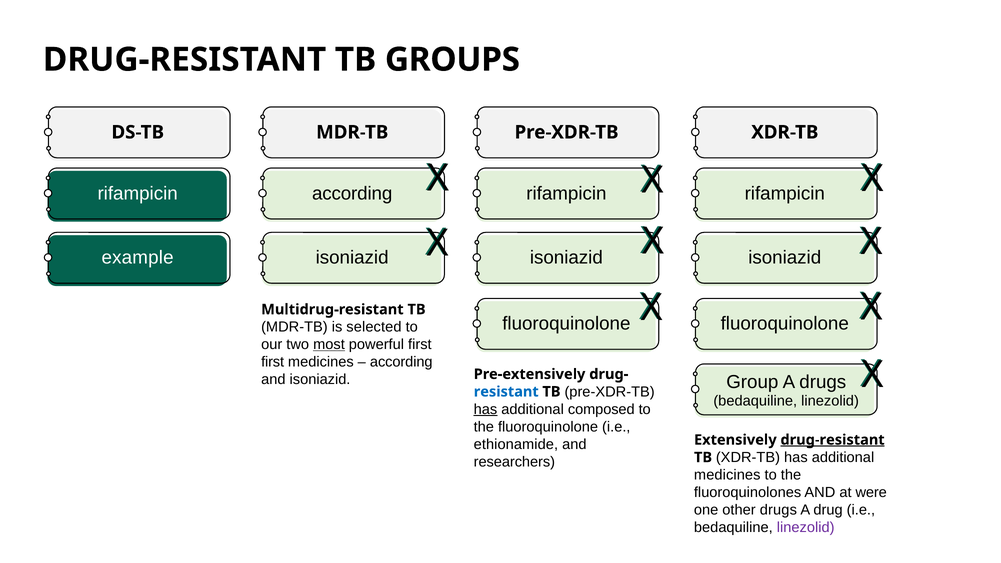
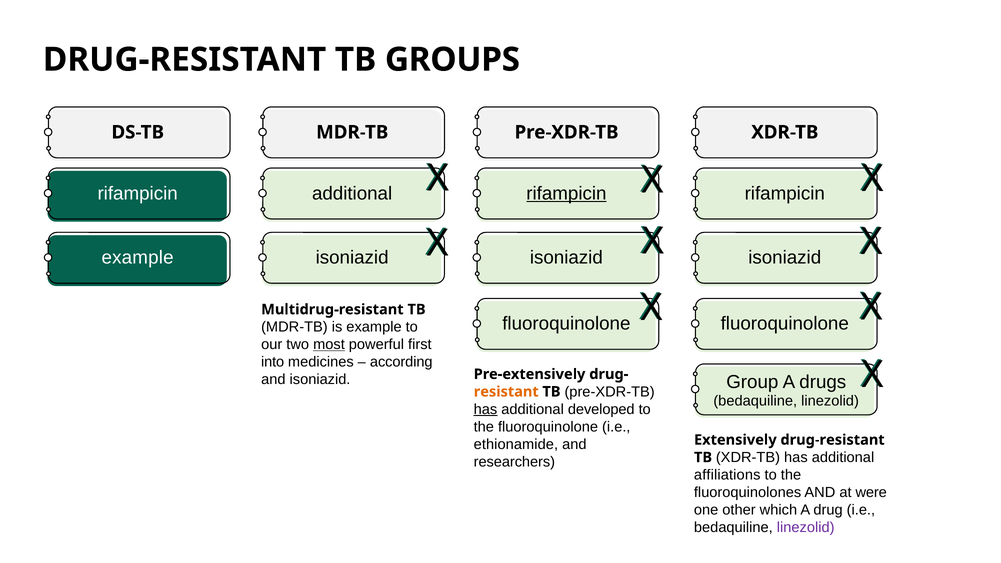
according at (352, 193): according -> additional
rifampicin at (566, 193) underline: none -> present
is selected: selected -> example
first at (273, 362): first -> into
resistant colour: blue -> orange
composed: composed -> developed
drug-resistant at (833, 440) underline: present -> none
medicines at (727, 475): medicines -> affiliations
other drugs: drugs -> which
